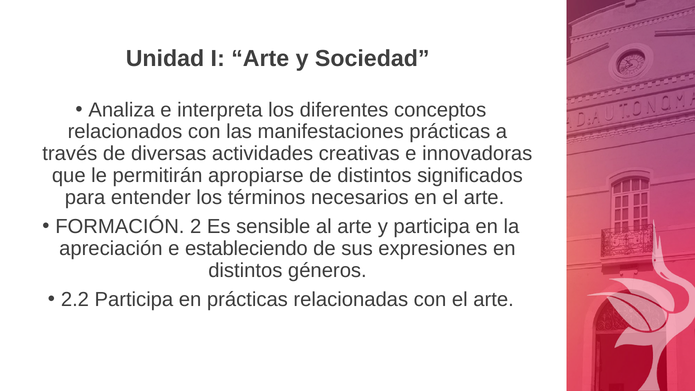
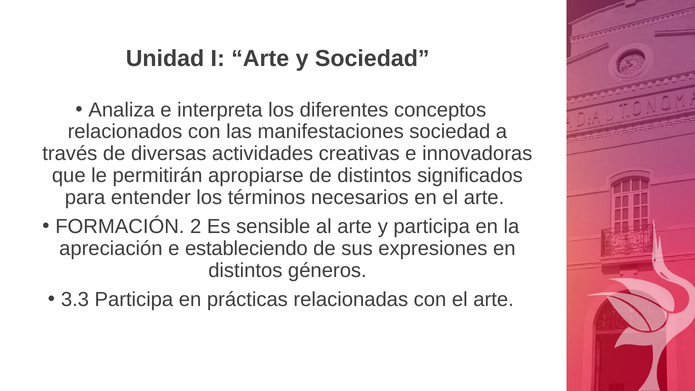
manifestaciones prácticas: prácticas -> sociedad
2.2: 2.2 -> 3.3
